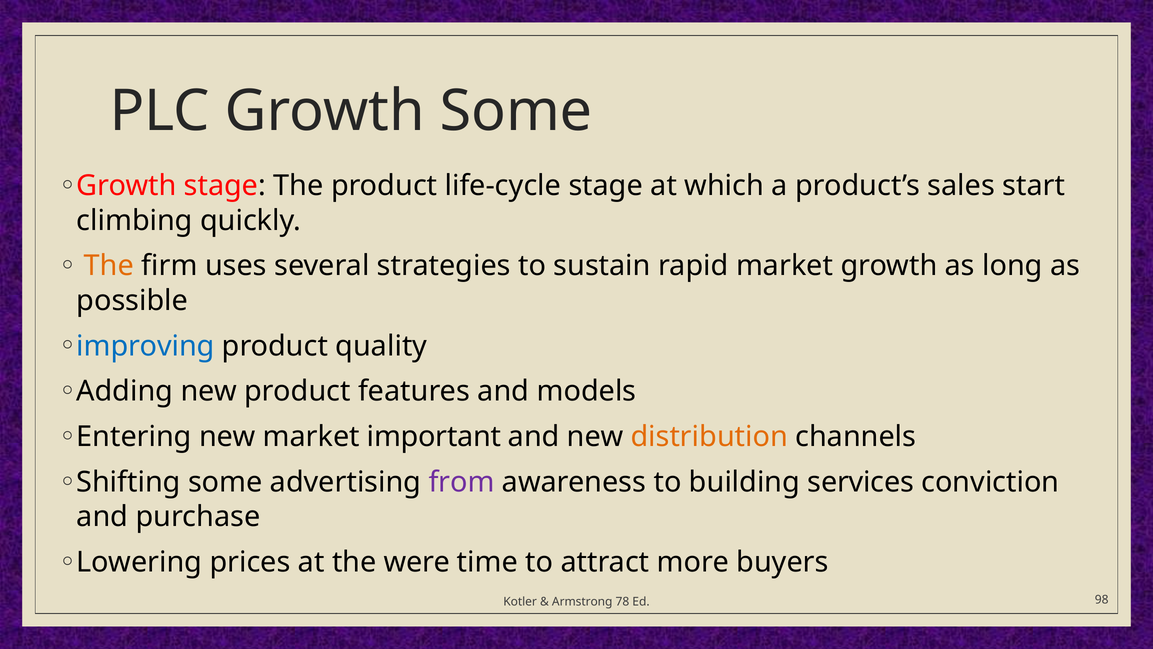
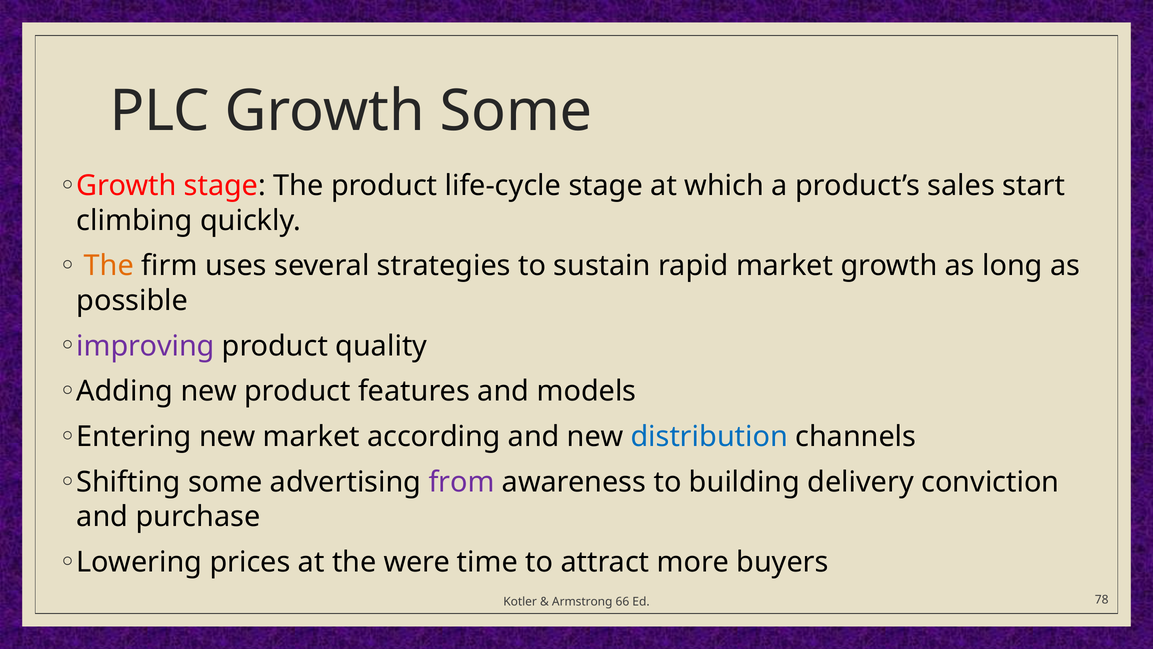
improving colour: blue -> purple
important: important -> according
distribution colour: orange -> blue
services: services -> delivery
78: 78 -> 66
98: 98 -> 78
